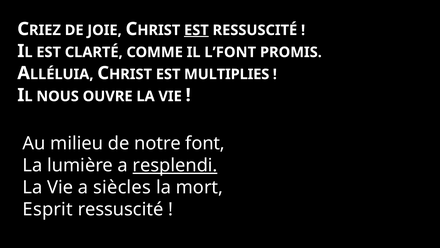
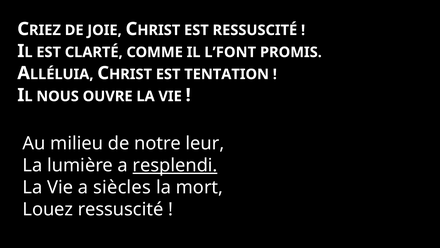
EST at (196, 30) underline: present -> none
MULTIPLIES: MULTIPLIES -> TENTATION
font: font -> leur
Esprit: Esprit -> Louez
